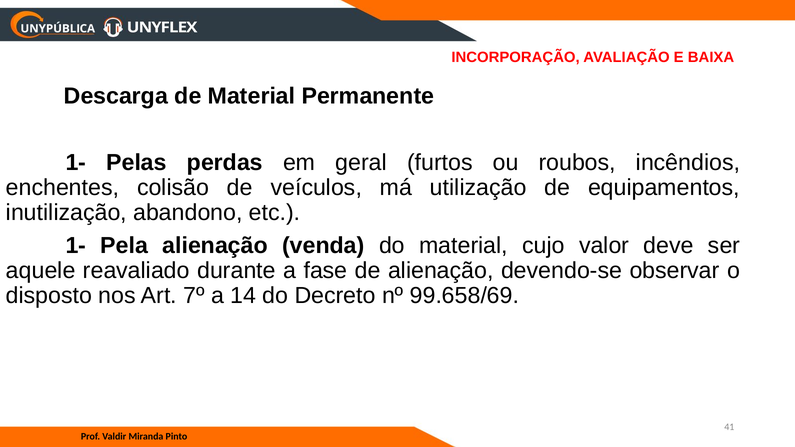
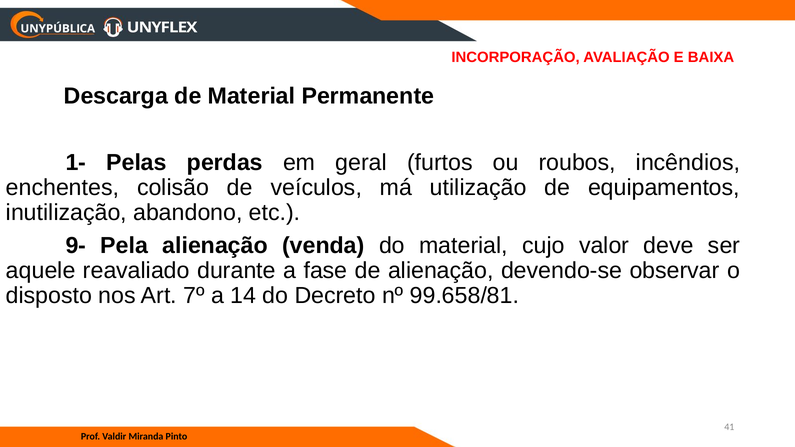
1- at (76, 246): 1- -> 9-
99.658/69: 99.658/69 -> 99.658/81
